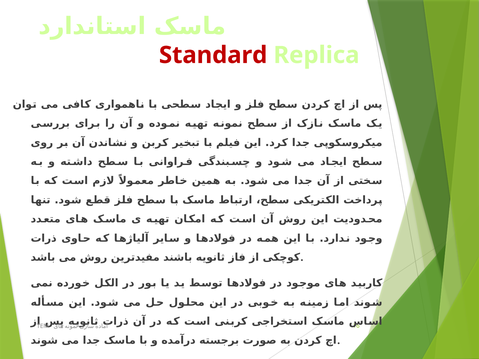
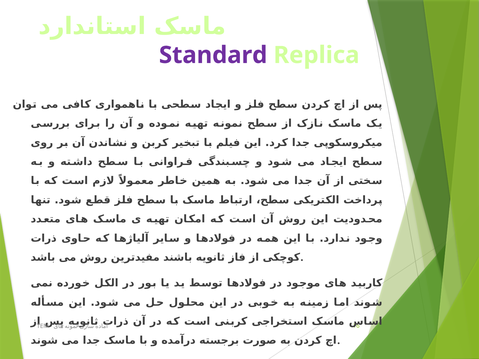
Standard colour: red -> purple
